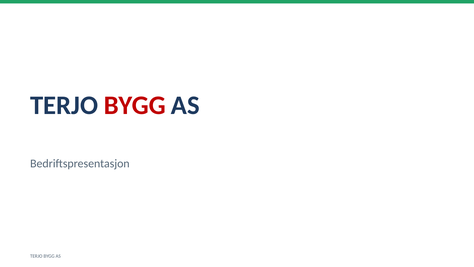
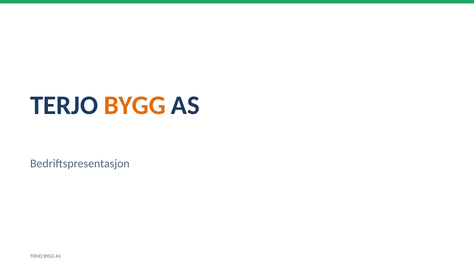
BYGG at (135, 105) colour: red -> orange
